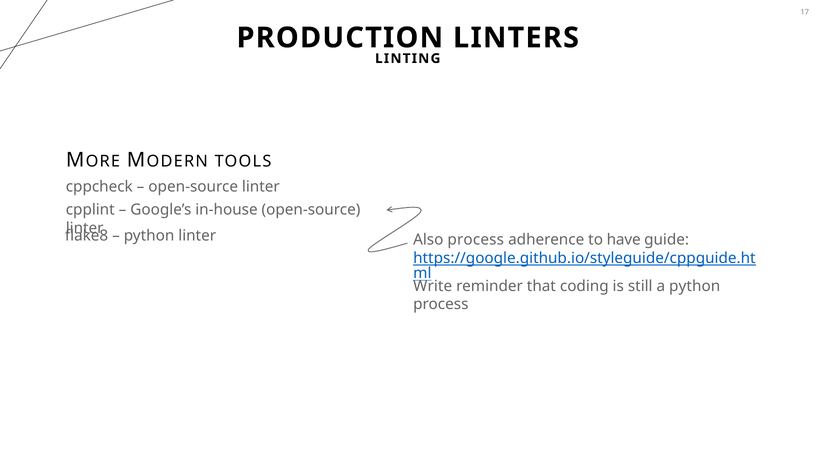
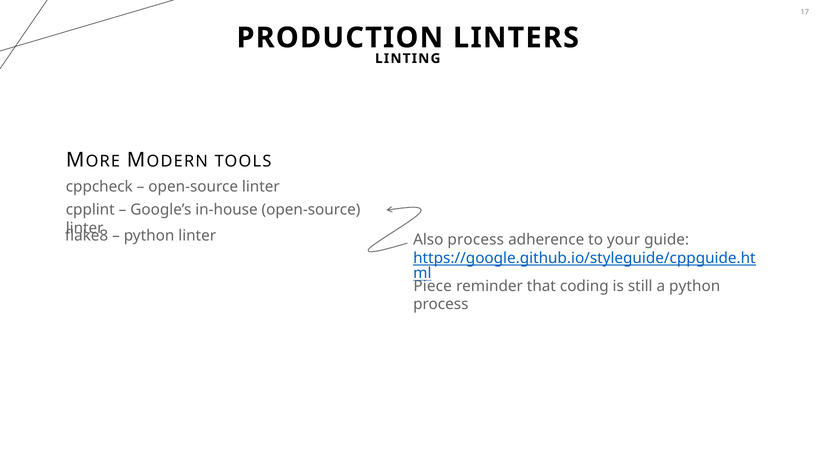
have: have -> your
Write: Write -> Piece
